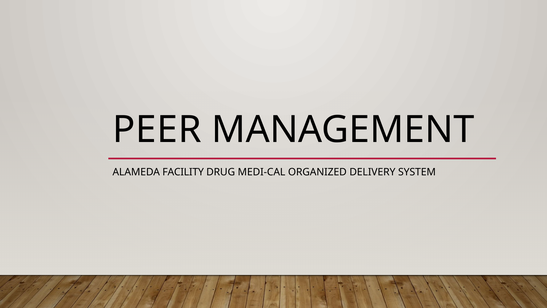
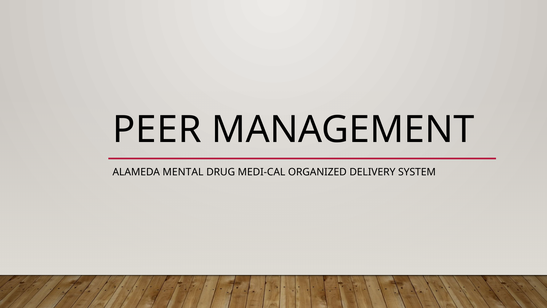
FACILITY: FACILITY -> MENTAL
